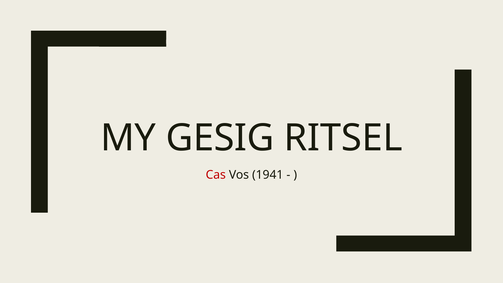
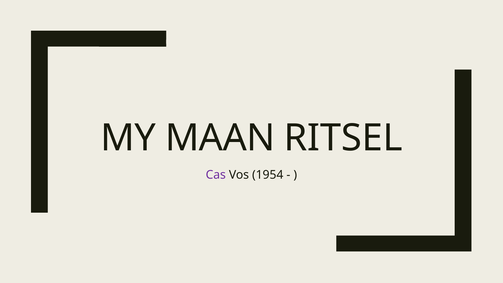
GESIG: GESIG -> MAAN
Cas colour: red -> purple
1941: 1941 -> 1954
